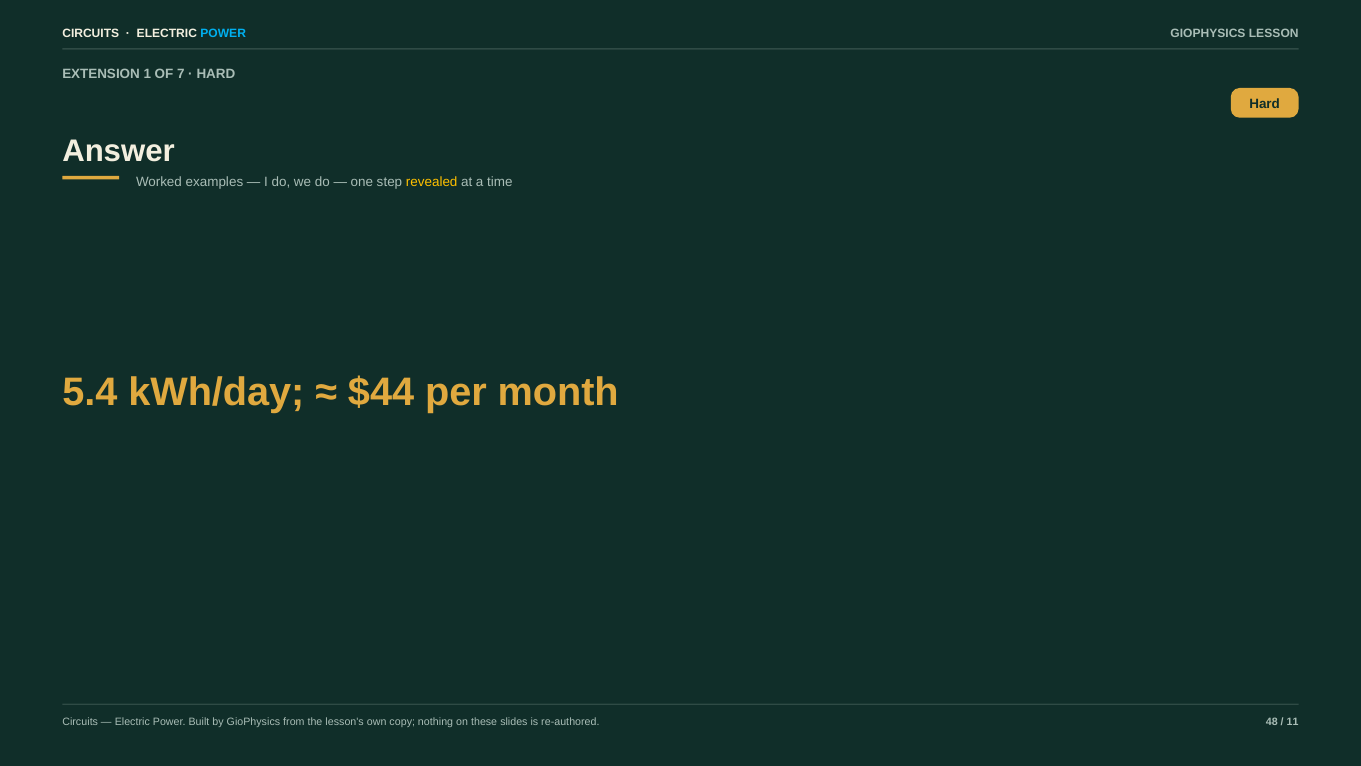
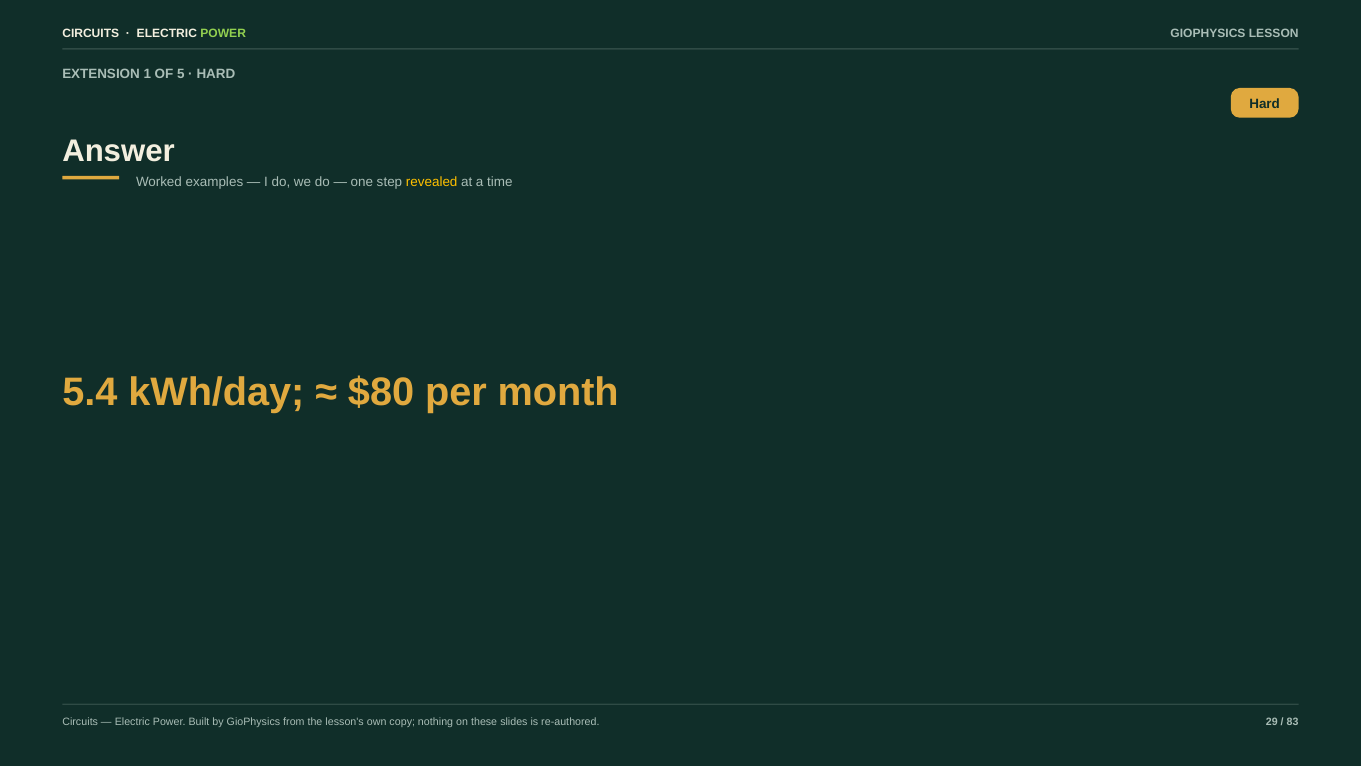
POWER at (223, 34) colour: light blue -> light green
7: 7 -> 5
$44: $44 -> $80
48: 48 -> 29
11: 11 -> 83
